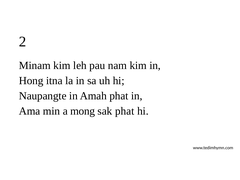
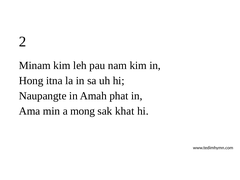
sak phat: phat -> khat
